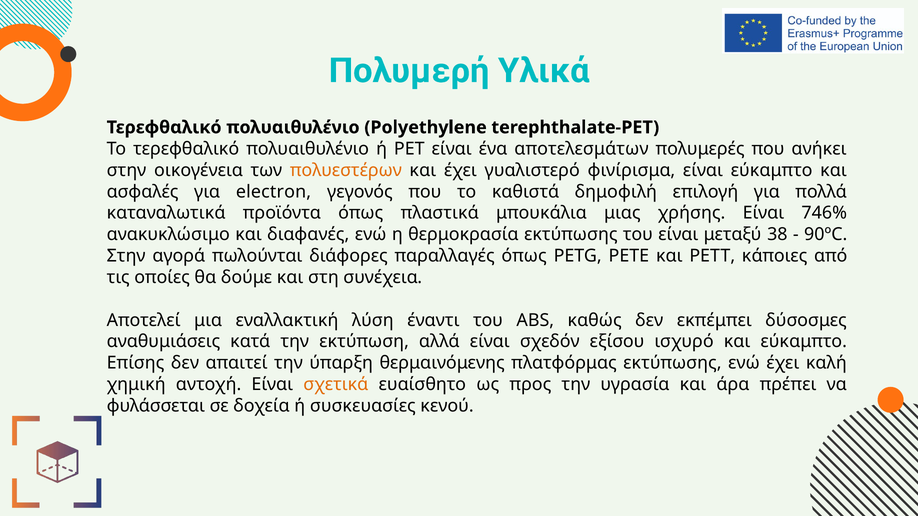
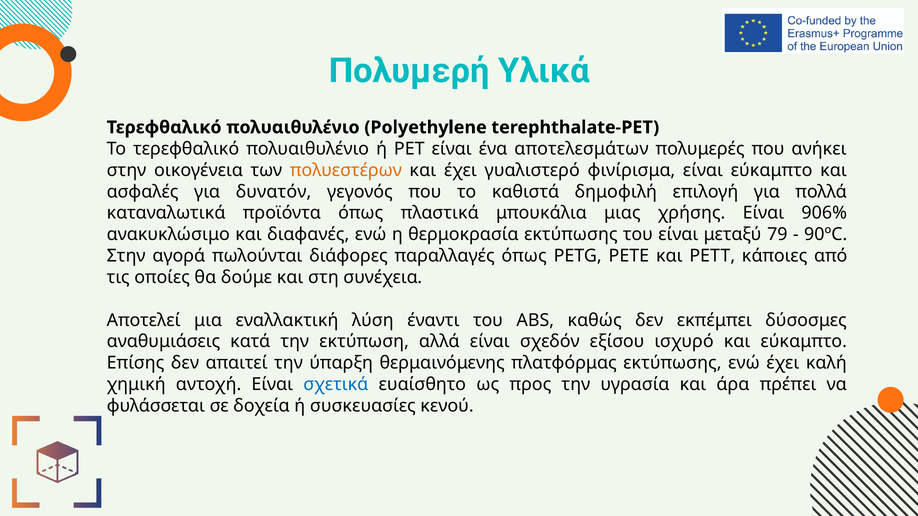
electron: electron -> δυνατόν
746%: 746% -> 906%
38: 38 -> 79
σχετικά colour: orange -> blue
